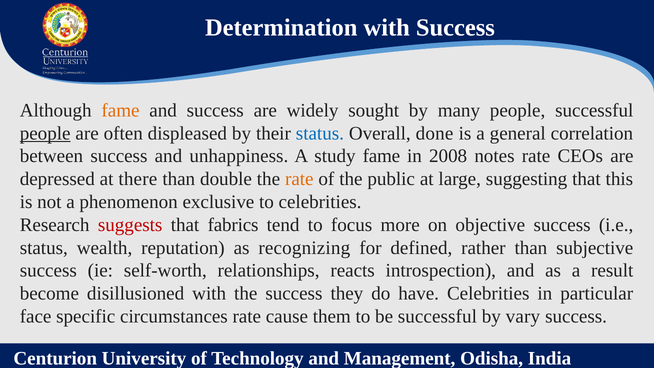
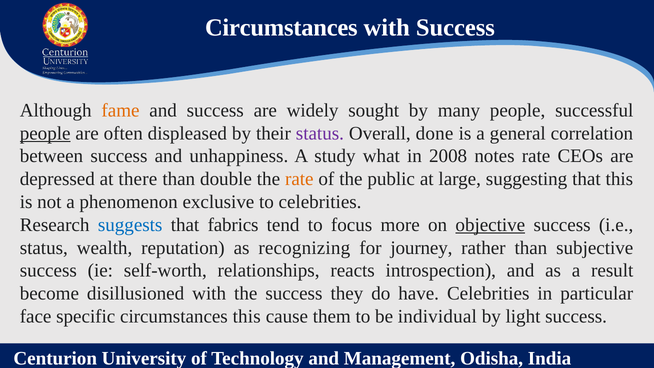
Determination at (281, 28): Determination -> Circumstances
status at (320, 133) colour: blue -> purple
study fame: fame -> what
suggests colour: red -> blue
objective underline: none -> present
defined: defined -> journey
circumstances rate: rate -> this
be successful: successful -> individual
vary: vary -> light
